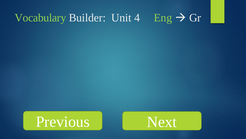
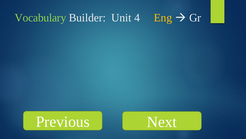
Eng colour: light green -> yellow
